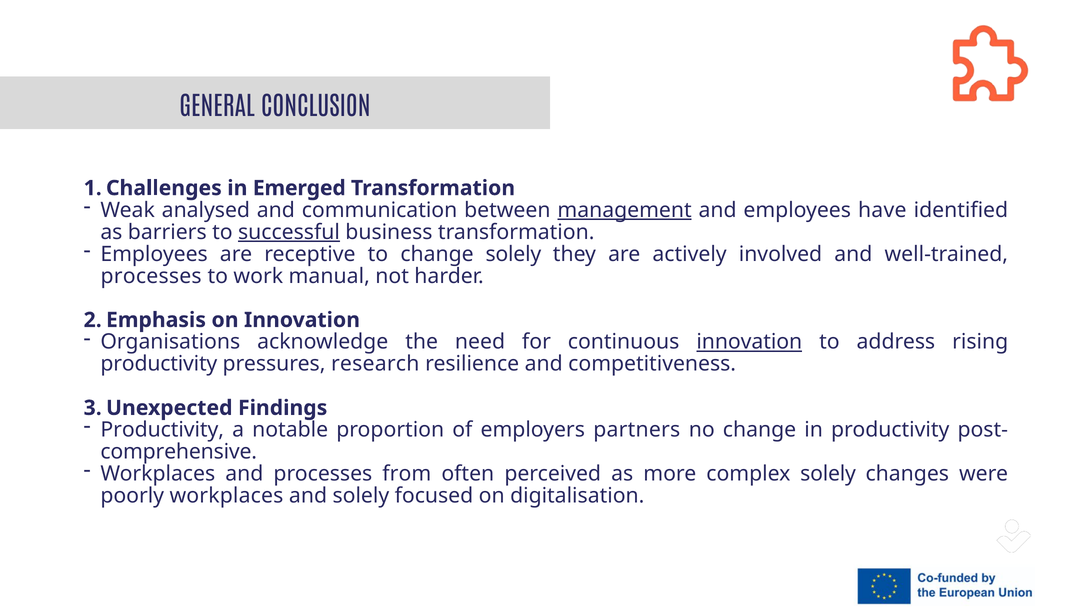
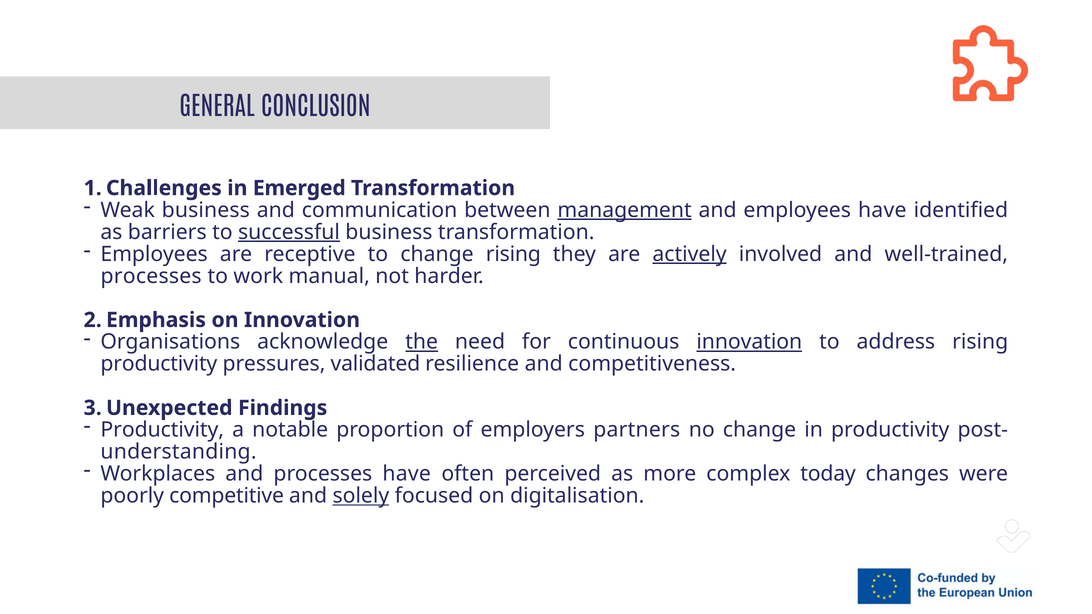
Weak analysed: analysed -> business
change solely: solely -> rising
actively underline: none -> present
the underline: none -> present
research: research -> validated
comprehensive: comprehensive -> understanding
processes from: from -> have
complex solely: solely -> today
poorly workplaces: workplaces -> competitive
solely at (361, 496) underline: none -> present
